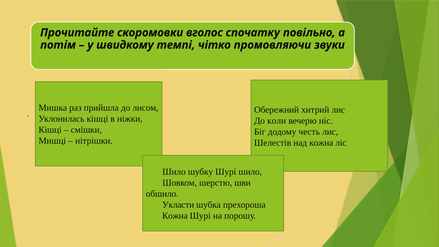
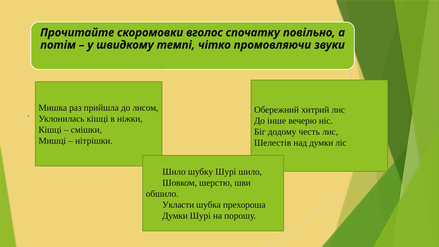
коли: коли -> інше
над кожна: кожна -> думки
Кожна at (175, 216): Кожна -> Думки
